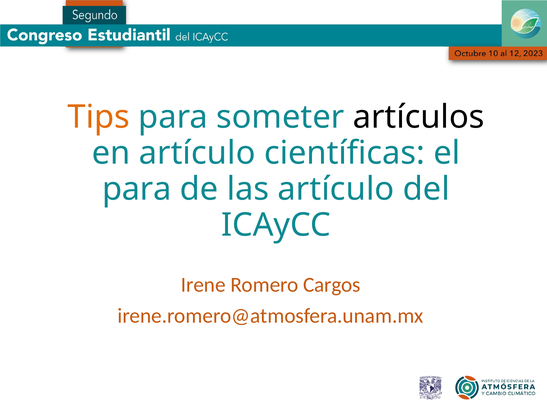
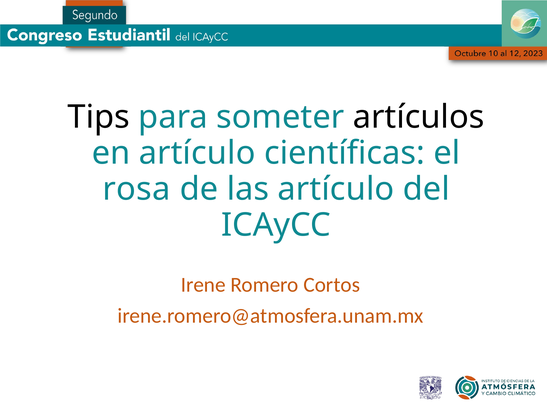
Tips colour: orange -> black
para at (137, 189): para -> rosa
Cargos: Cargos -> Cortos
